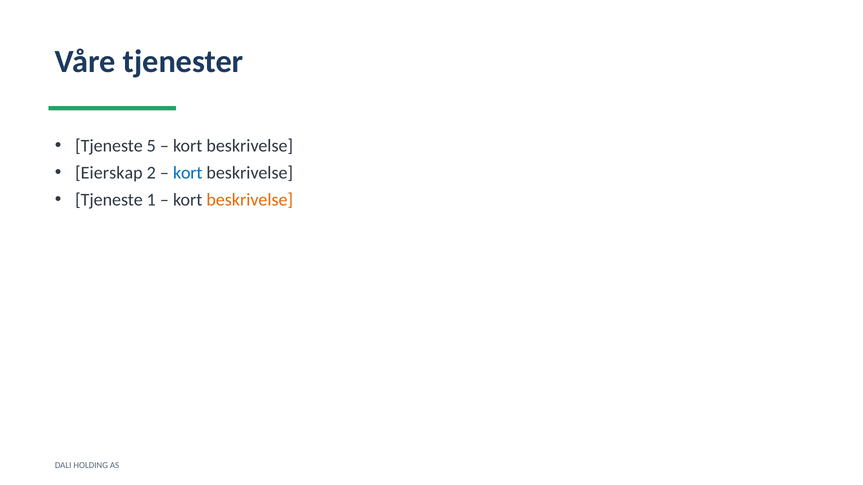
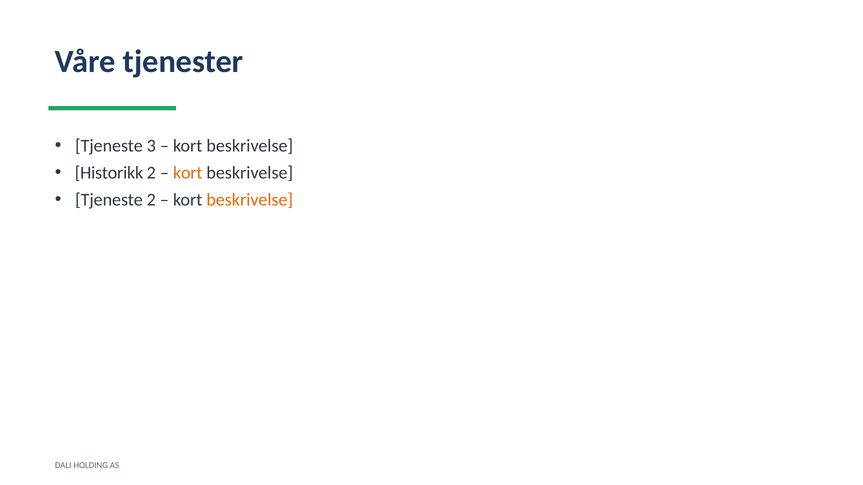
5: 5 -> 3
Eierskap: Eierskap -> Historikk
kort at (188, 173) colour: blue -> orange
Tjeneste 1: 1 -> 2
